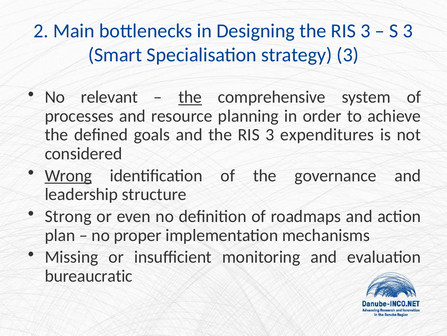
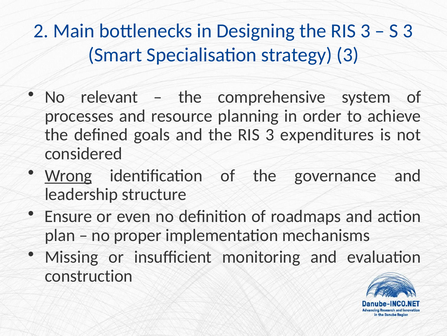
the at (190, 97) underline: present -> none
Strong: Strong -> Ensure
bureaucratic: bureaucratic -> construction
